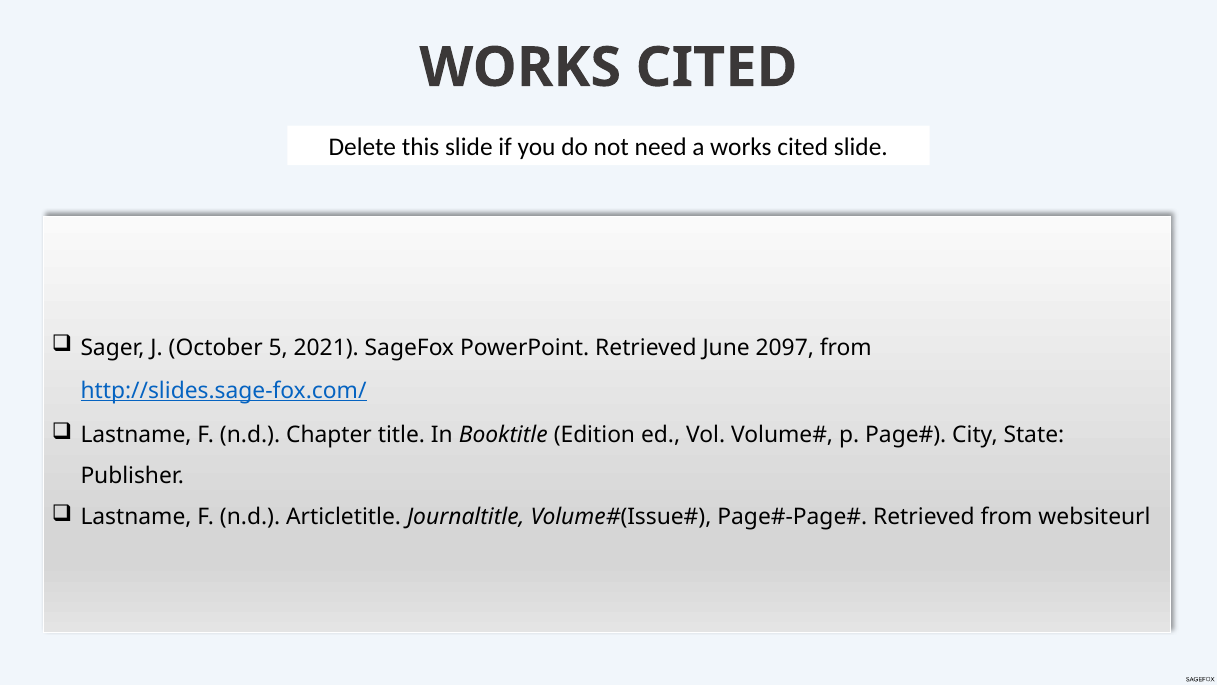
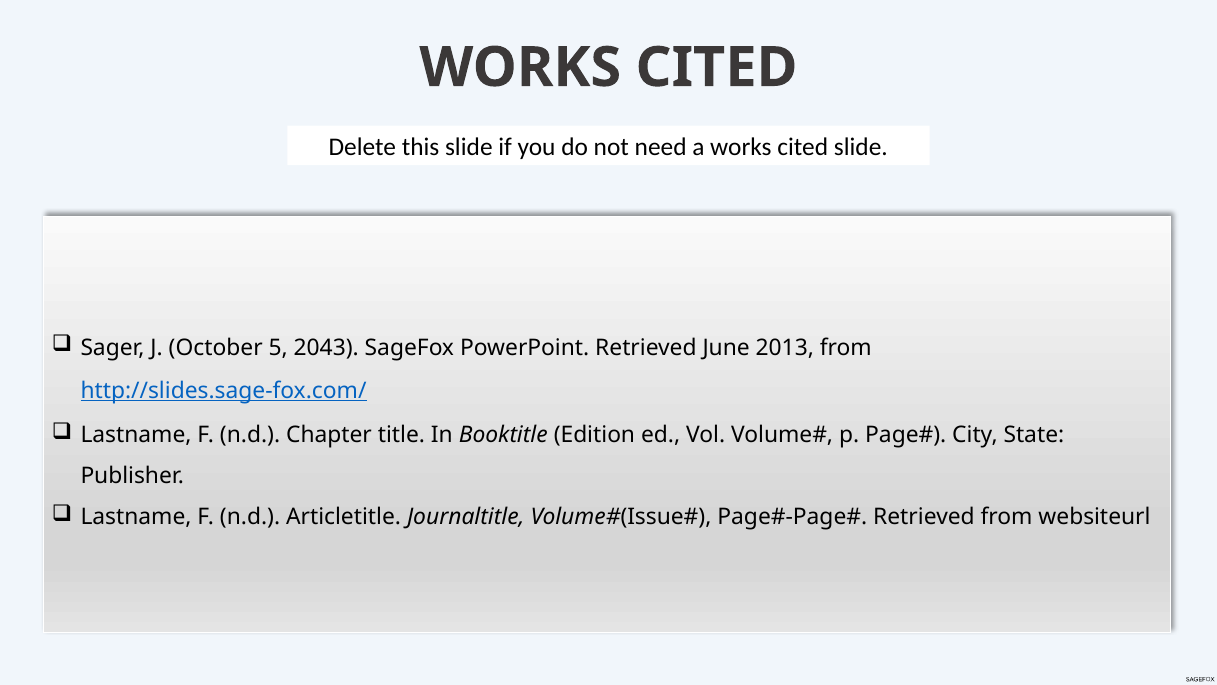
2021: 2021 -> 2043
2097: 2097 -> 2013
